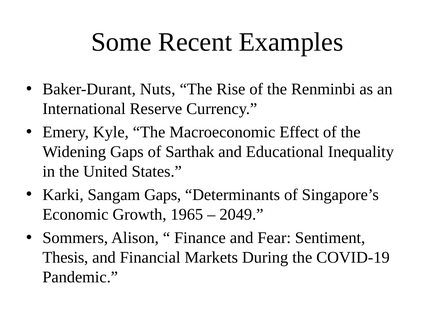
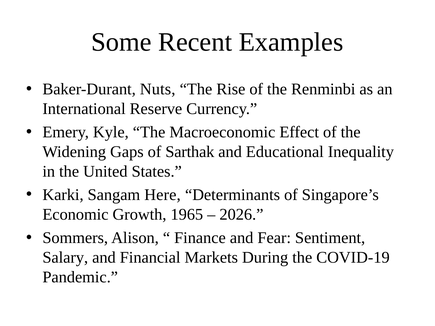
Sangam Gaps: Gaps -> Here
2049: 2049 -> 2026
Thesis: Thesis -> Salary
